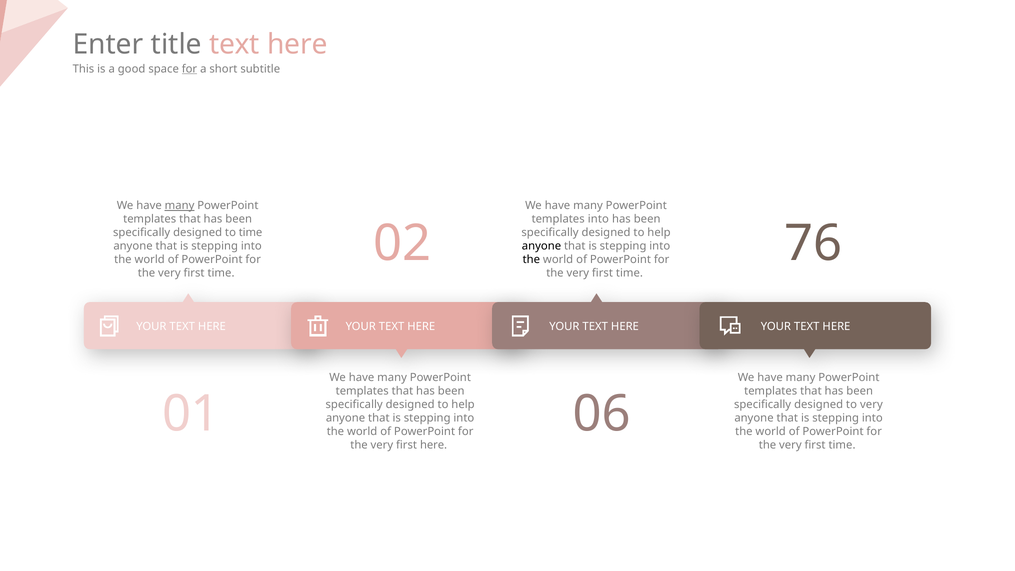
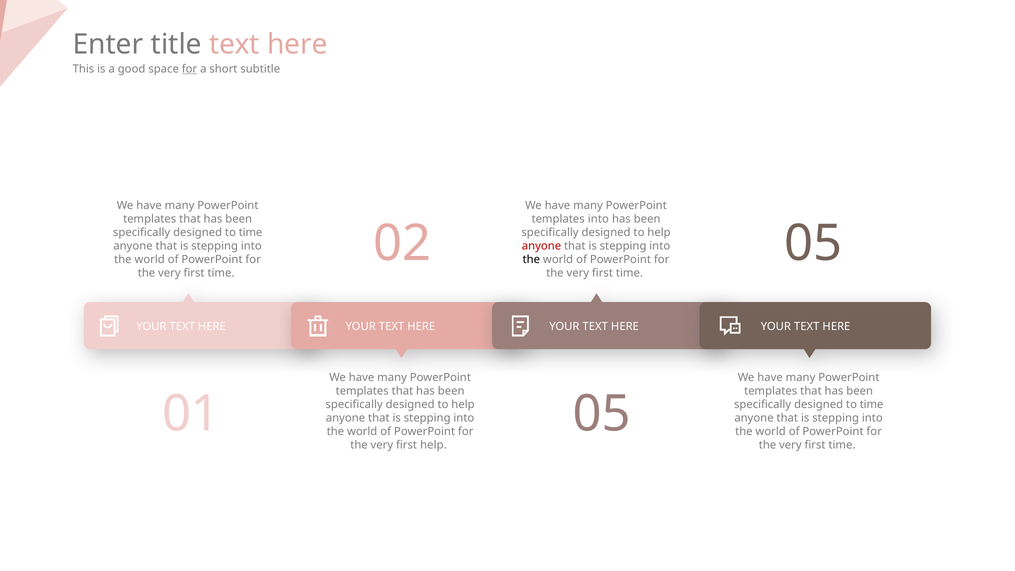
many at (180, 206) underline: present -> none
02 76: 76 -> 05
anyone at (541, 246) colour: black -> red
01 06: 06 -> 05
very at (871, 404): very -> time
first here: here -> help
